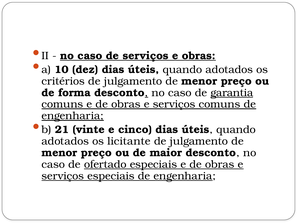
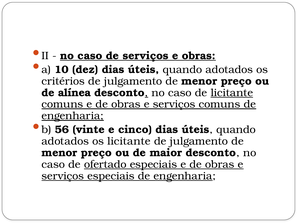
forma: forma -> alínea
de garantia: garantia -> licitante
21: 21 -> 56
